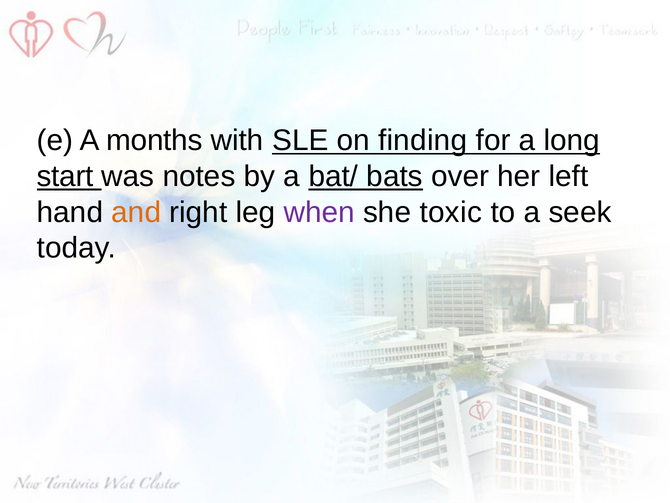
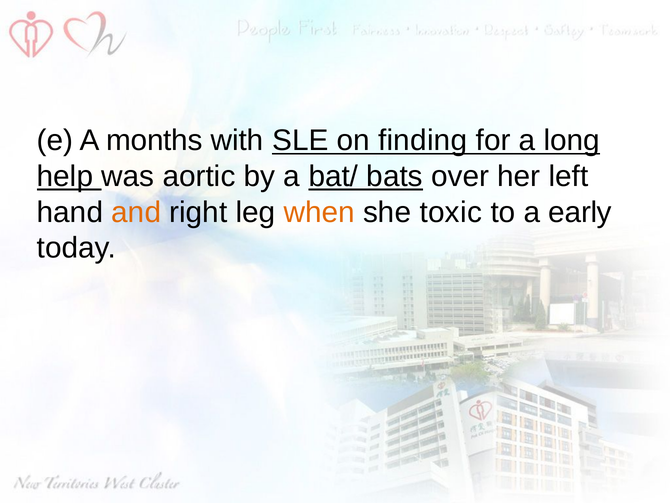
start: start -> help
notes: notes -> aortic
when colour: purple -> orange
seek: seek -> early
